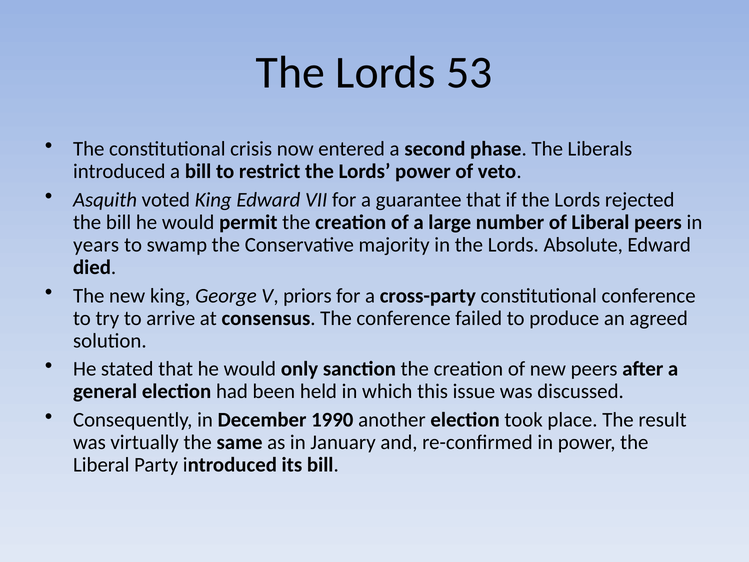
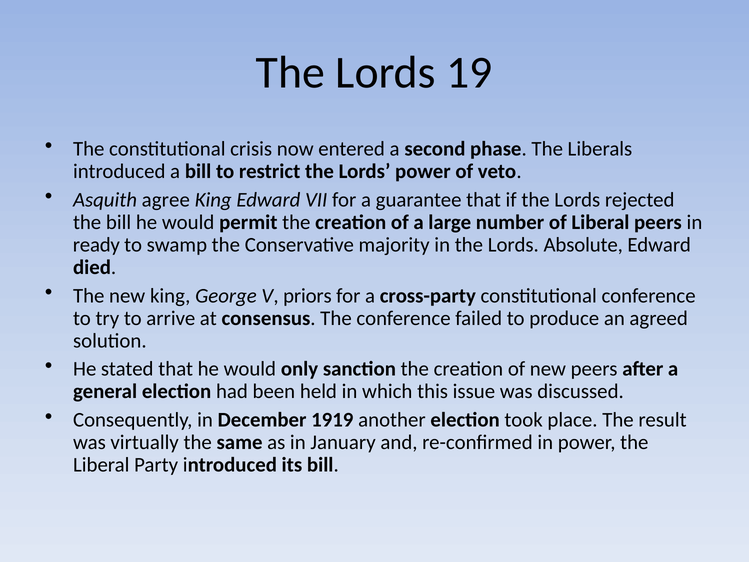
53: 53 -> 19
voted: voted -> agree
years: years -> ready
1990: 1990 -> 1919
